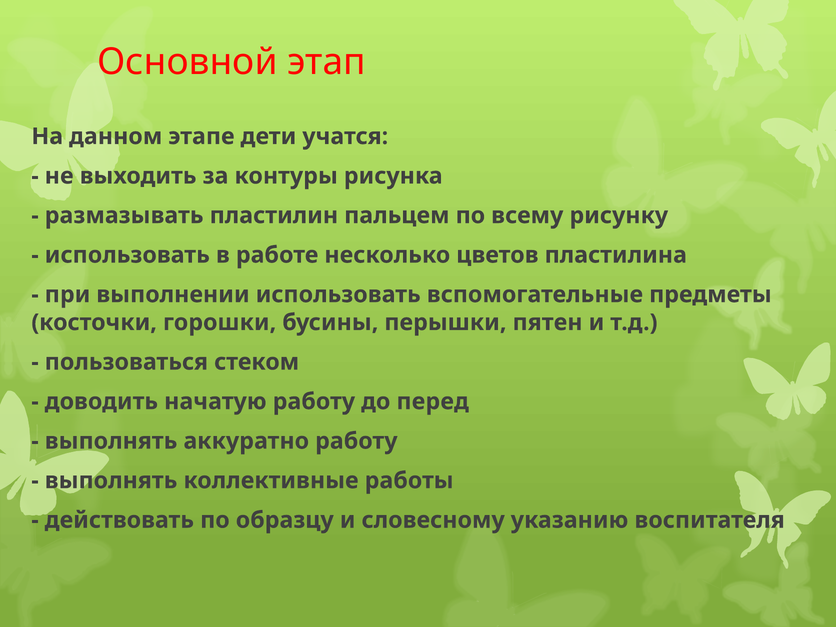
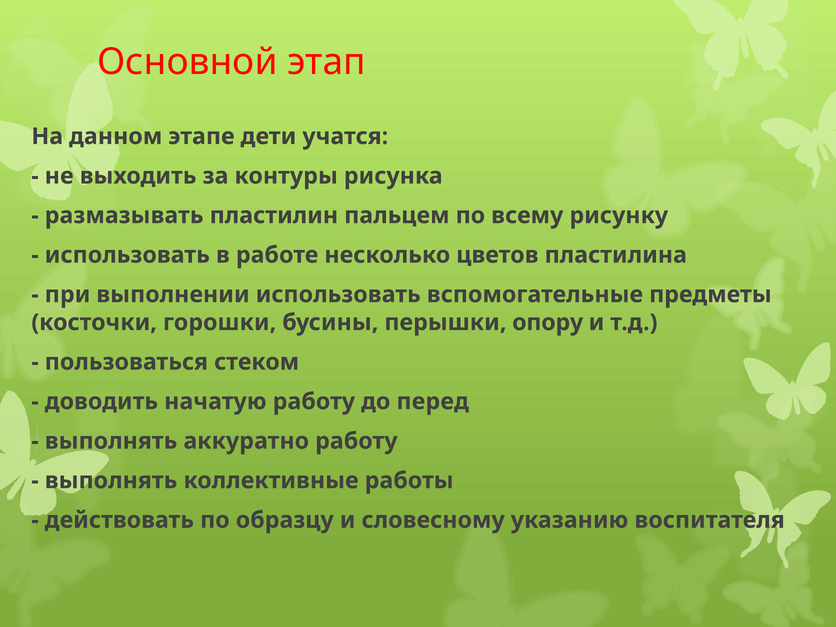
пятен: пятен -> опору
